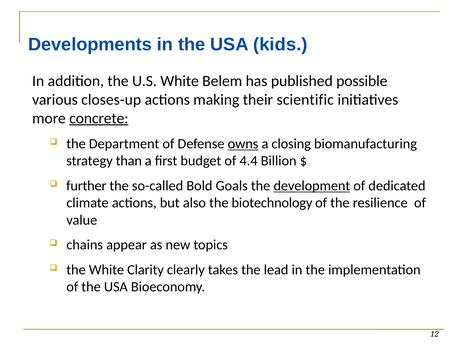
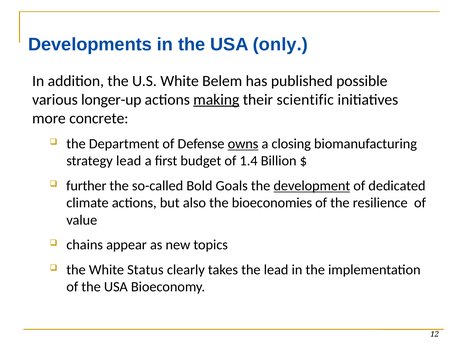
kids: kids -> only
closes-up: closes-up -> longer-up
making underline: none -> present
concrete underline: present -> none
strategy than: than -> lead
4.4: 4.4 -> 1.4
biotechnology: biotechnology -> bioeconomies
Clarity: Clarity -> Status
